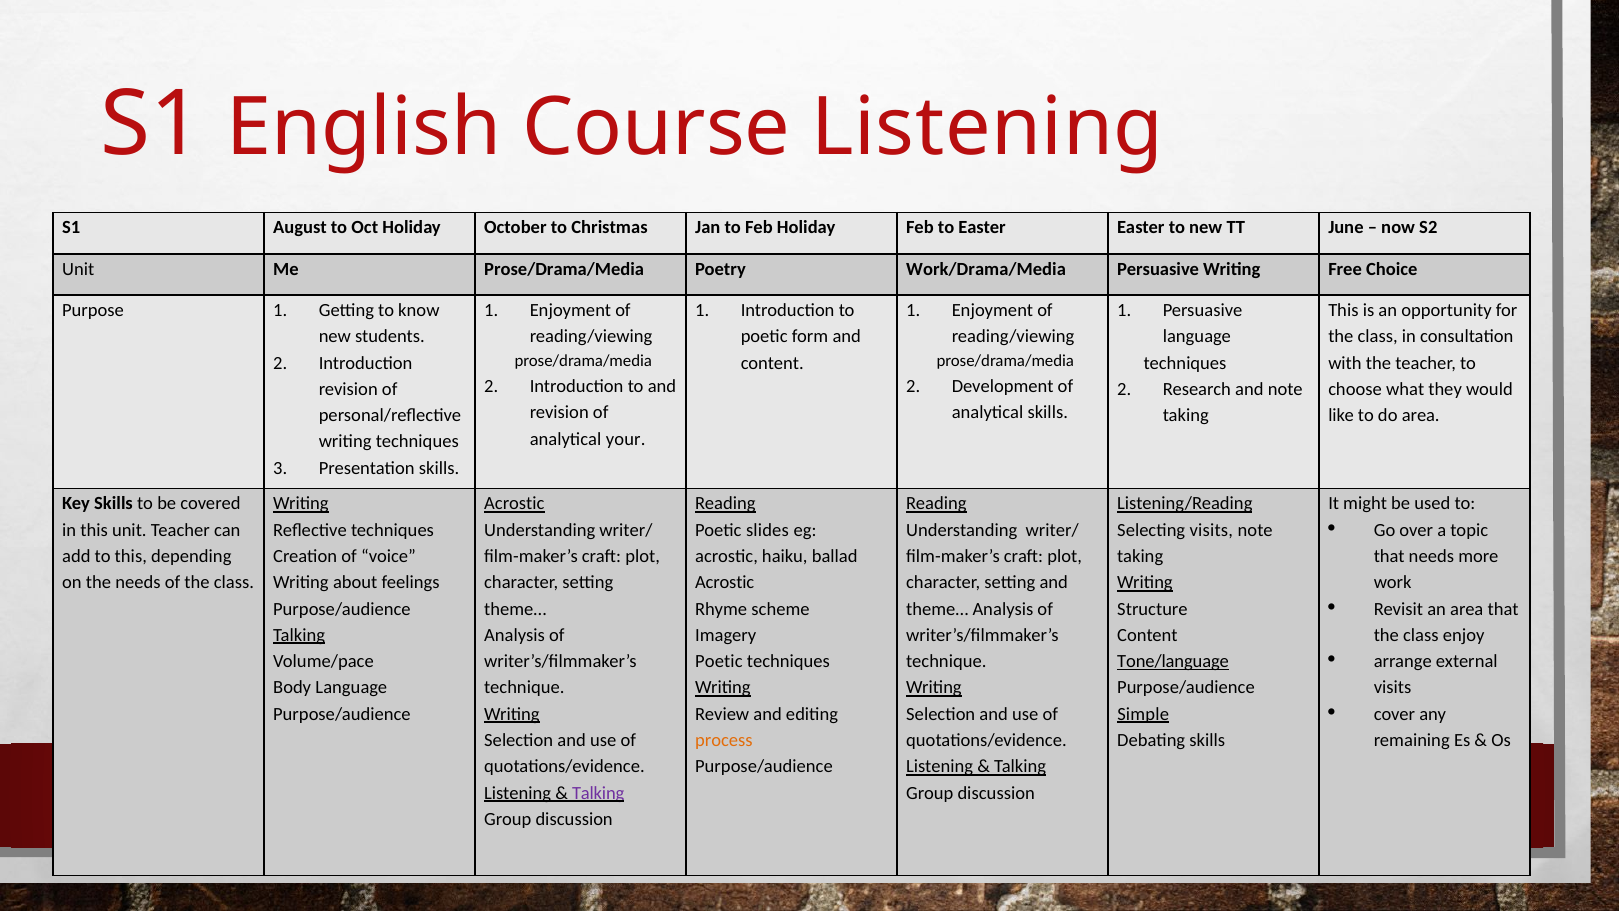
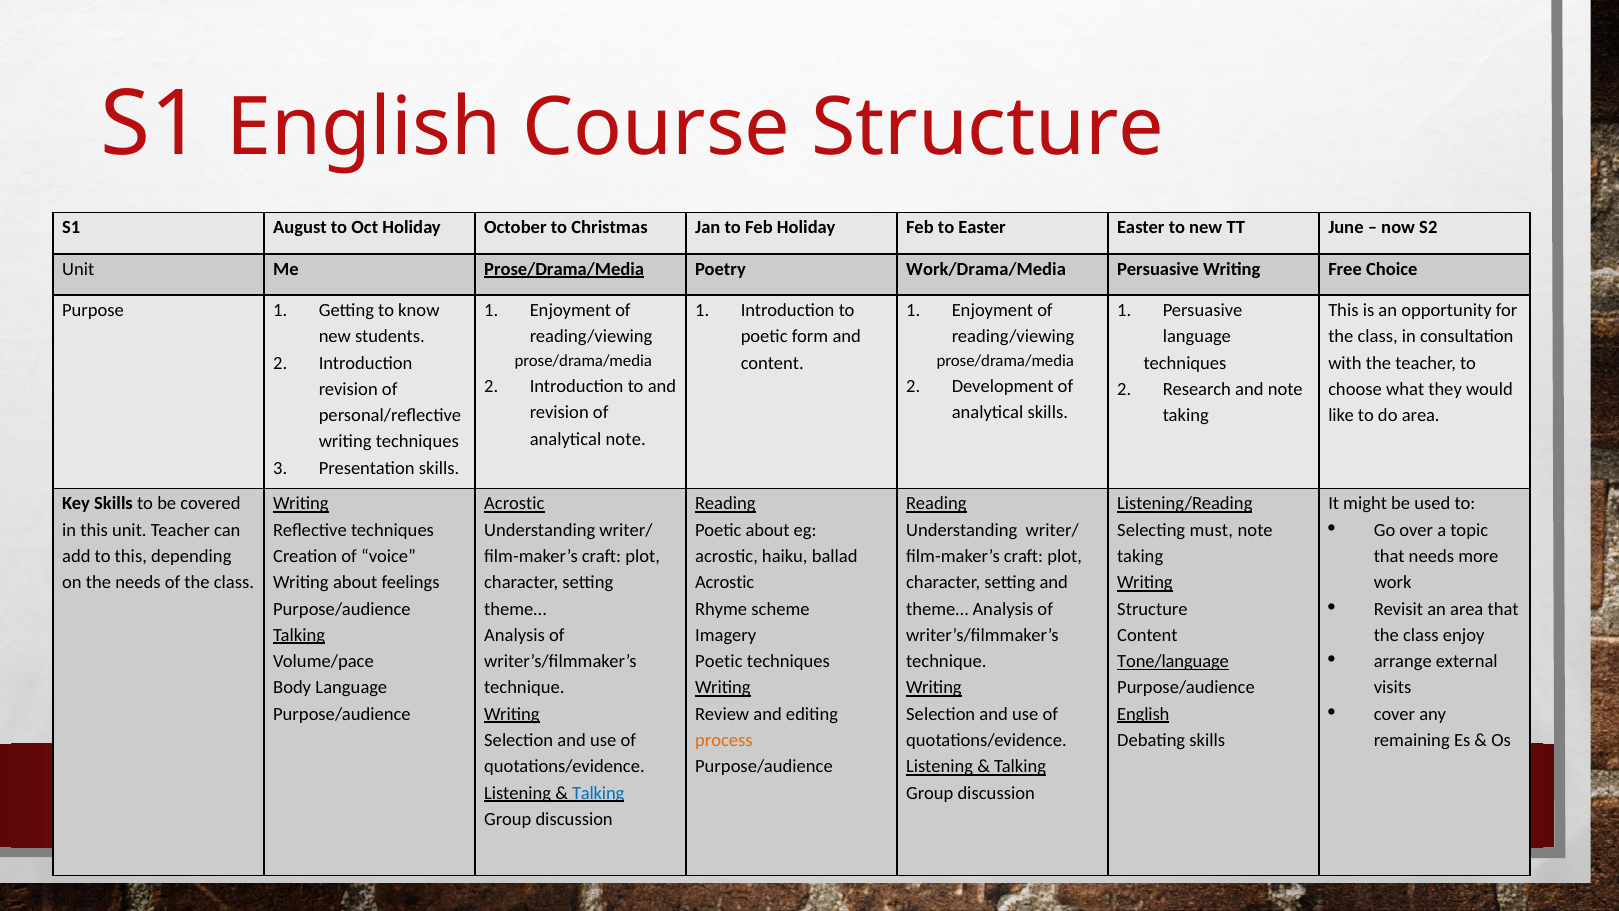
Course Listening: Listening -> Structure
Prose/Drama/Media at (564, 269) underline: none -> present
analytical your: your -> note
Poetic slides: slides -> about
Selecting visits: visits -> must
Simple at (1143, 714): Simple -> English
Talking at (598, 793) colour: purple -> blue
